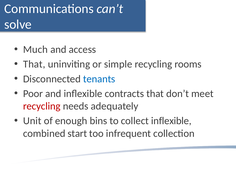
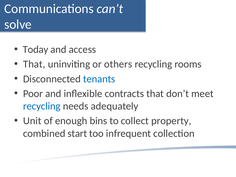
Much: Much -> Today
simple: simple -> others
recycling at (42, 106) colour: red -> blue
collect inflexible: inflexible -> property
